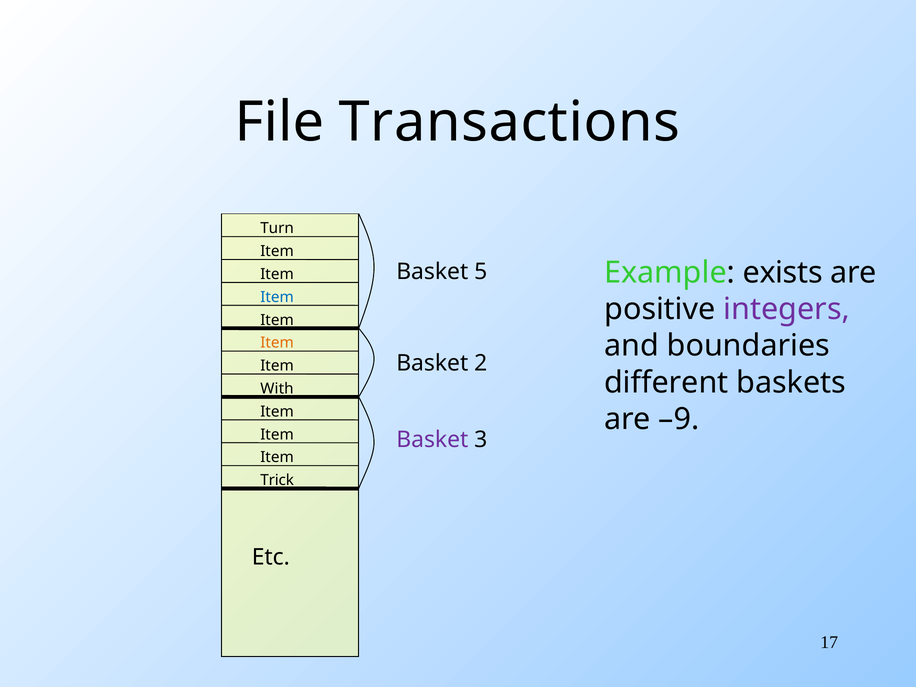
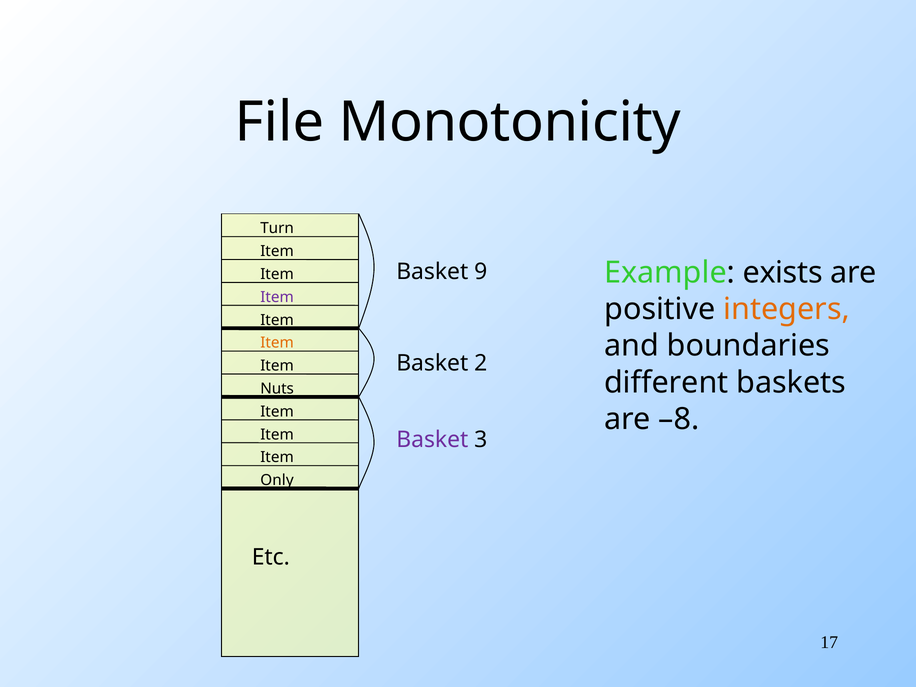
Transactions: Transactions -> Monotonicity
5: 5 -> 9
Item at (277, 297) colour: blue -> purple
integers colour: purple -> orange
With: With -> Nuts
–9: –9 -> –8
Trick: Trick -> Only
